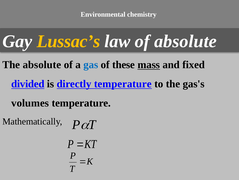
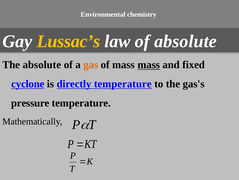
gas colour: blue -> orange
of these: these -> mass
divided: divided -> cyclone
volumes: volumes -> pressure
